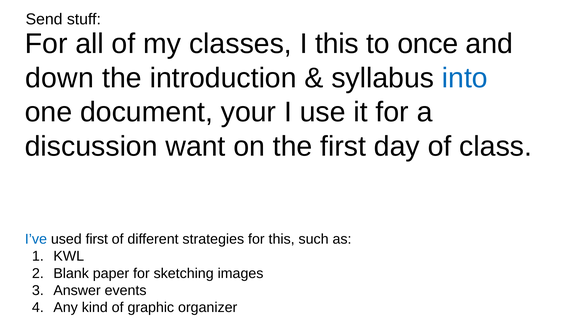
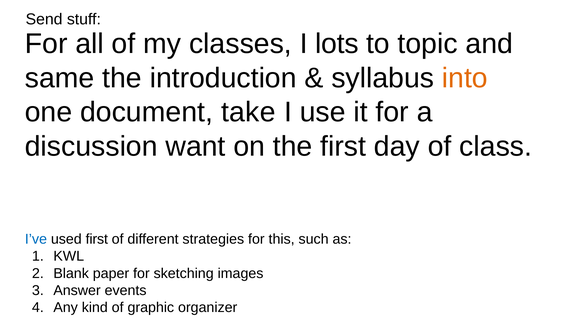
I this: this -> lots
once: once -> topic
down: down -> same
into colour: blue -> orange
your: your -> take
